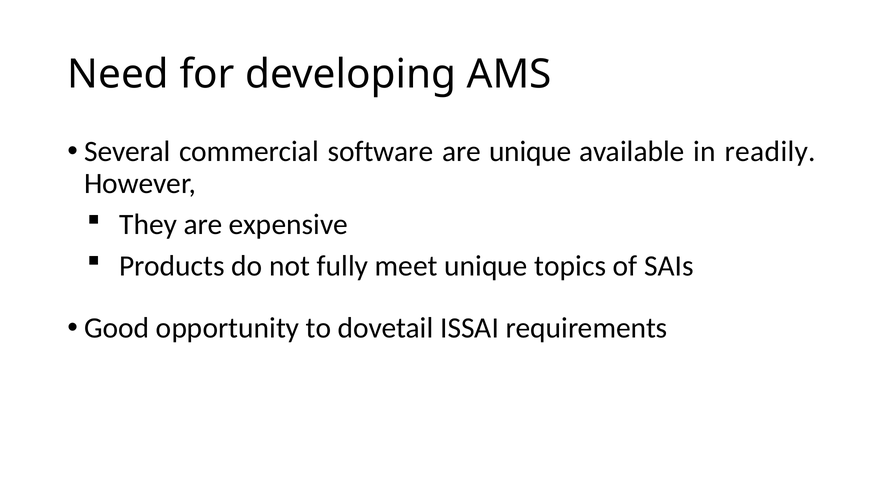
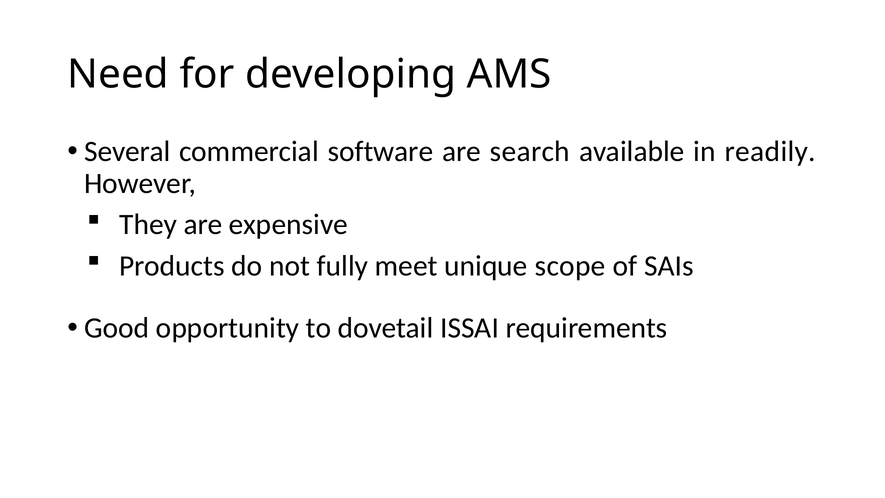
are unique: unique -> search
topics: topics -> scope
